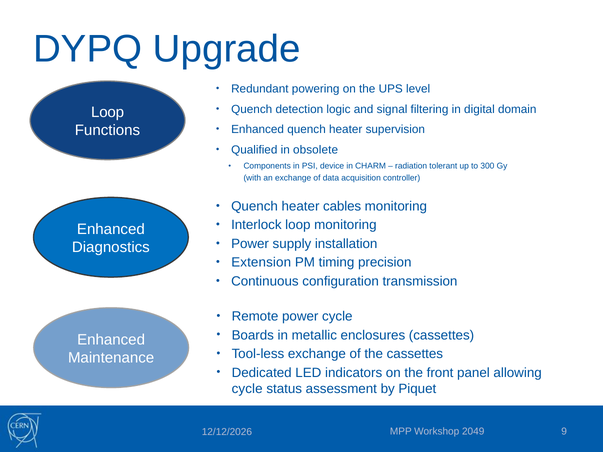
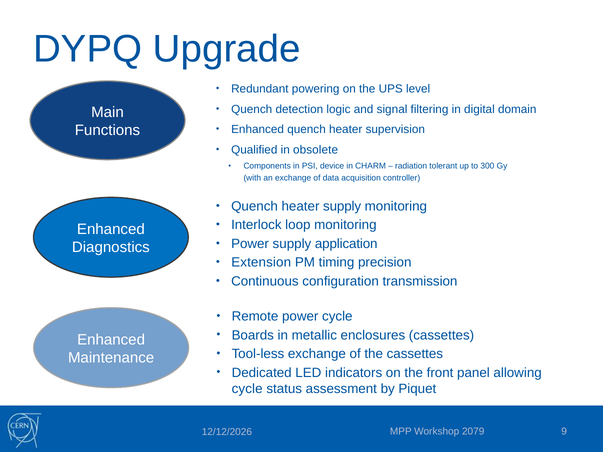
Loop at (108, 112): Loop -> Main
heater cables: cables -> supply
installation: installation -> application
2049: 2049 -> 2079
